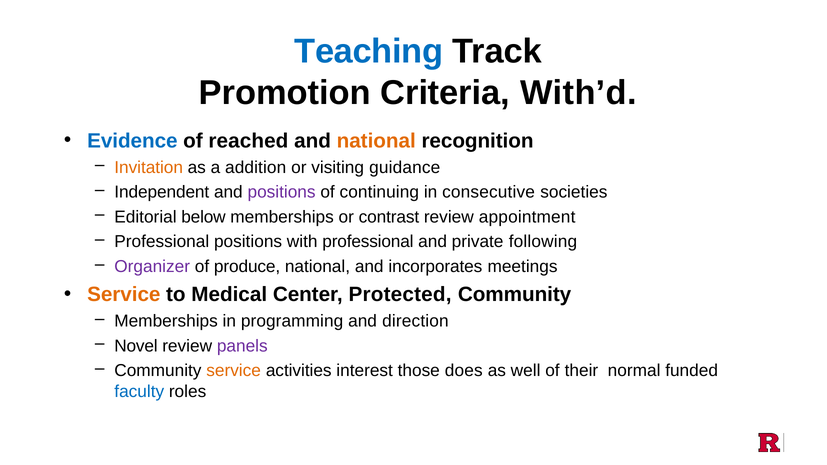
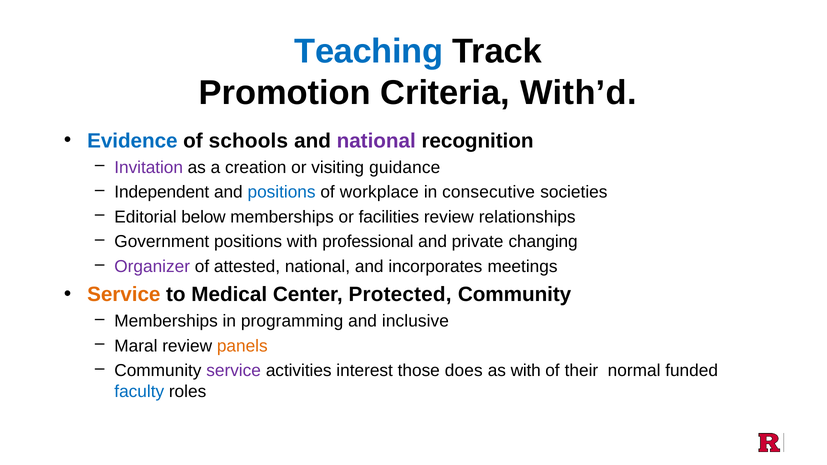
reached: reached -> schools
national at (376, 141) colour: orange -> purple
Invitation colour: orange -> purple
addition: addition -> creation
positions at (282, 192) colour: purple -> blue
continuing: continuing -> workplace
contrast: contrast -> facilities
appointment: appointment -> relationships
Professional at (162, 242): Professional -> Government
following: following -> changing
produce: produce -> attested
direction: direction -> inclusive
Novel: Novel -> Maral
panels colour: purple -> orange
service at (234, 371) colour: orange -> purple
as well: well -> with
